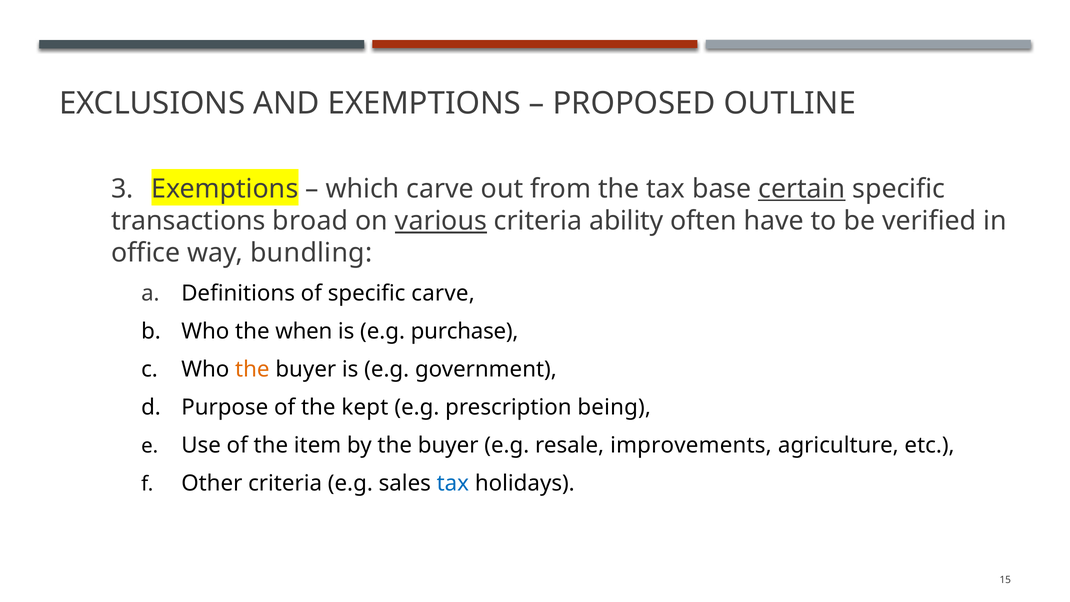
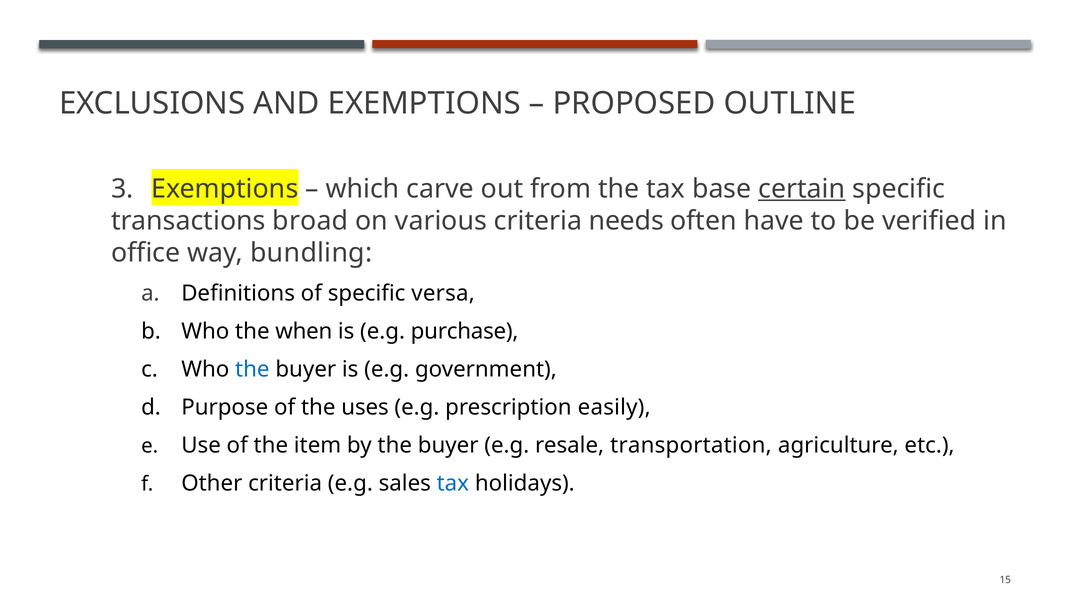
various underline: present -> none
ability: ability -> needs
specific carve: carve -> versa
the at (252, 369) colour: orange -> blue
kept: kept -> uses
being: being -> easily
improvements: improvements -> transportation
